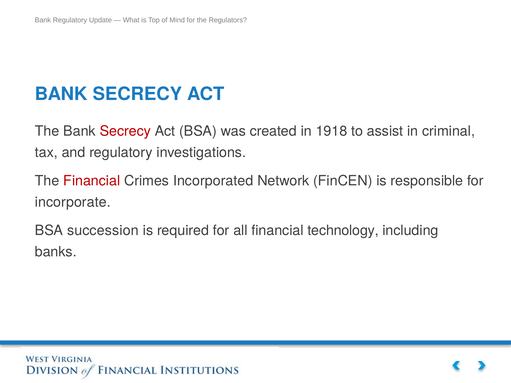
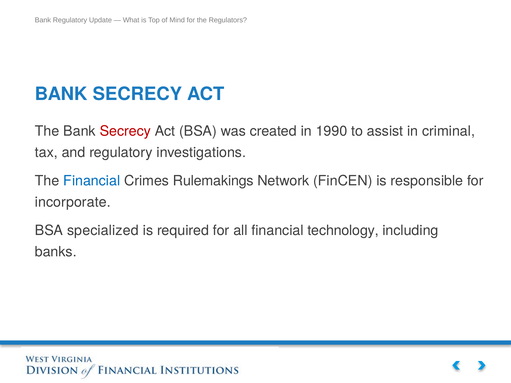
1918: 1918 -> 1990
Financial at (92, 181) colour: red -> blue
Incorporated: Incorporated -> Rulemakings
succession: succession -> specialized
